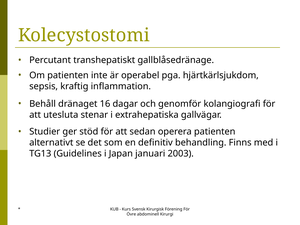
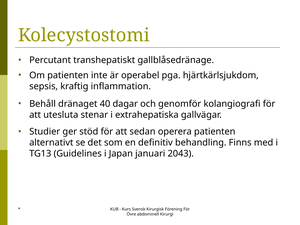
16: 16 -> 40
2003: 2003 -> 2043
